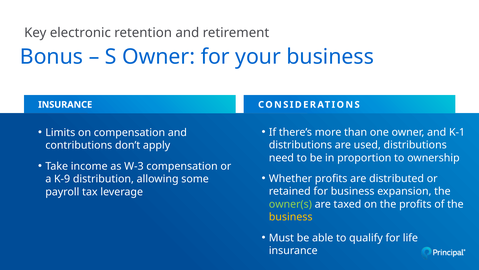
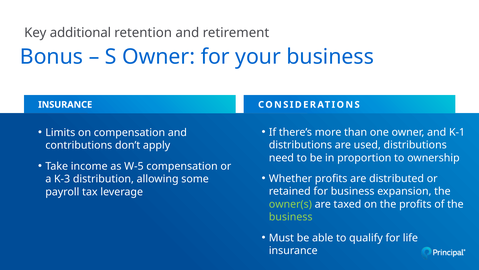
electronic: electronic -> additional
W-3: W-3 -> W-5
K-9: K-9 -> K-3
business at (291, 217) colour: yellow -> light green
